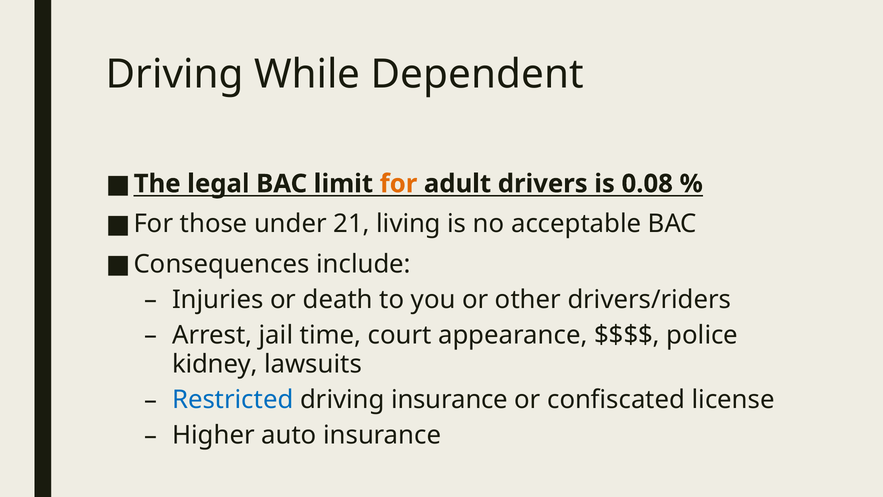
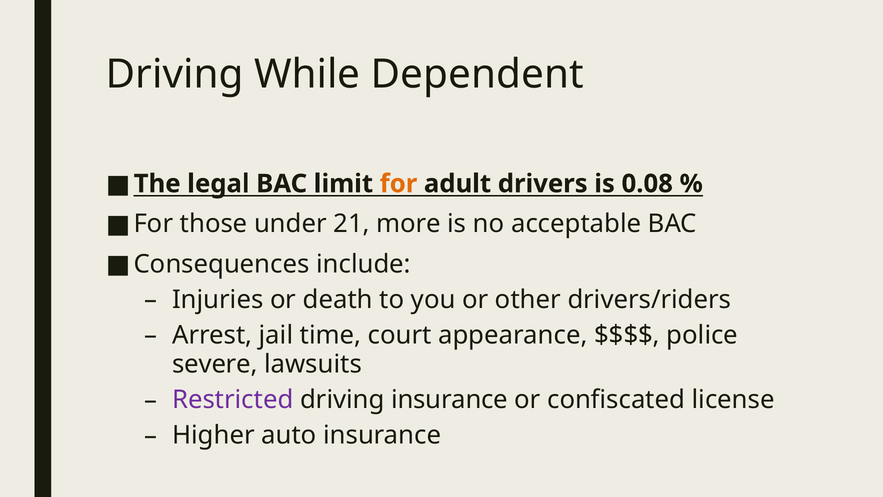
living: living -> more
kidney: kidney -> severe
Restricted colour: blue -> purple
